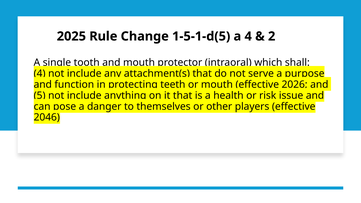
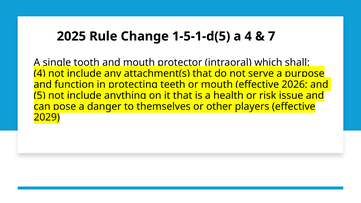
2: 2 -> 7
2046: 2046 -> 2029
